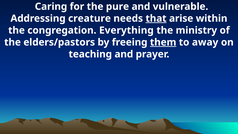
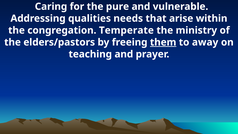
creature: creature -> qualities
that underline: present -> none
Everything: Everything -> Temperate
